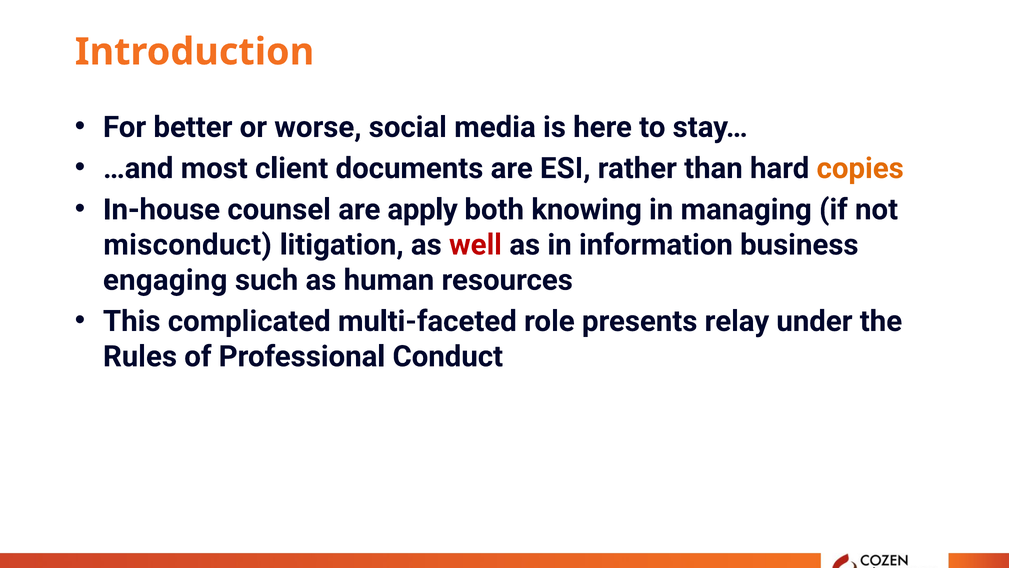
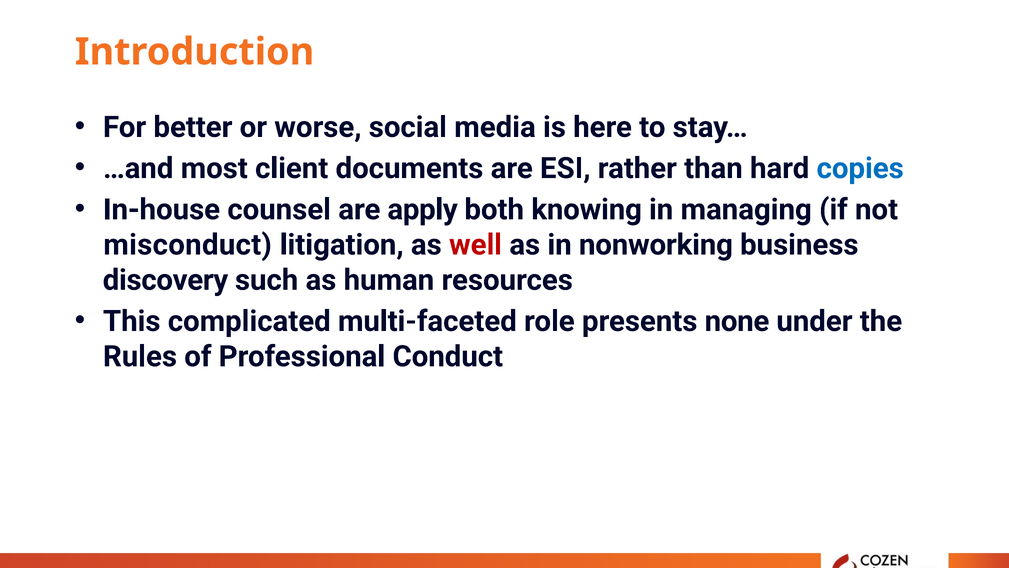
copies colour: orange -> blue
information: information -> nonworking
engaging: engaging -> discovery
relay: relay -> none
